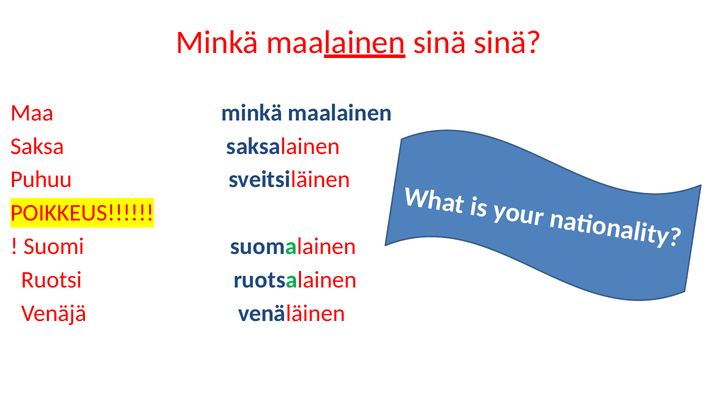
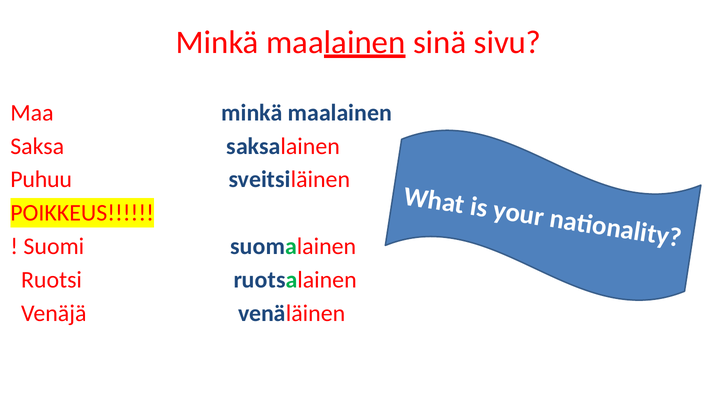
sinä sinä: sinä -> sivu
